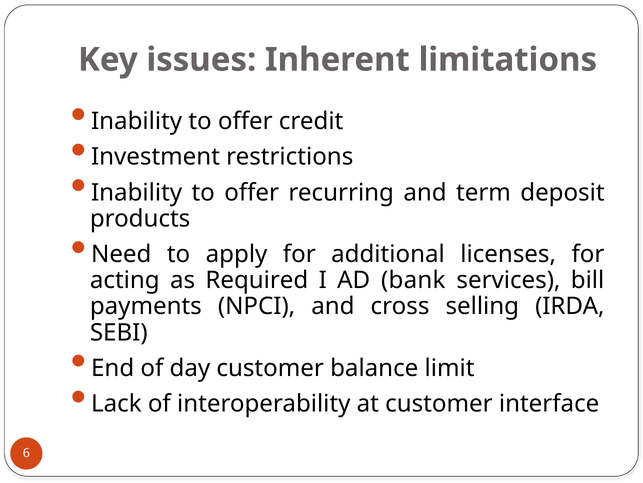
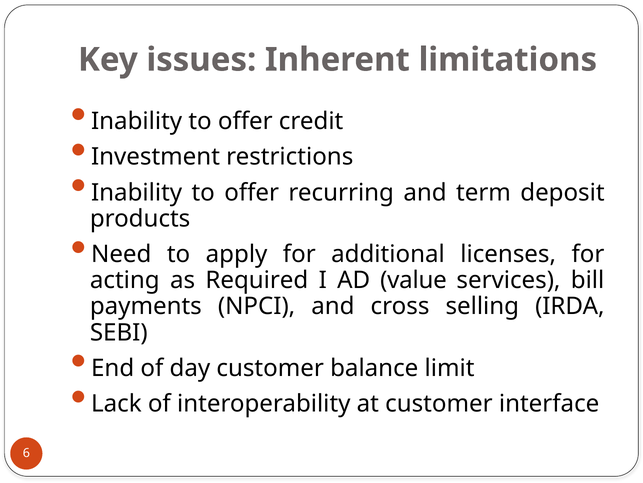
bank: bank -> value
